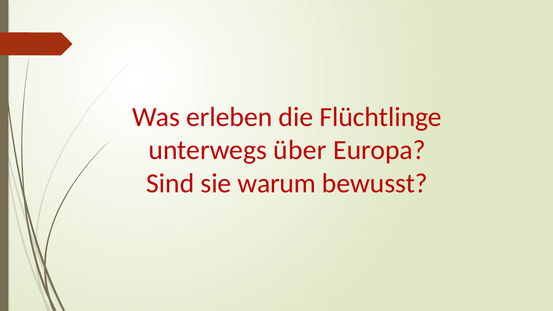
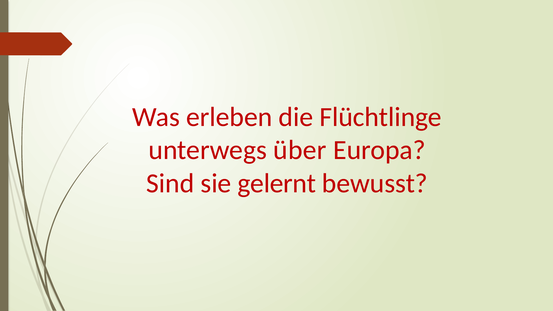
warum: warum -> gelernt
